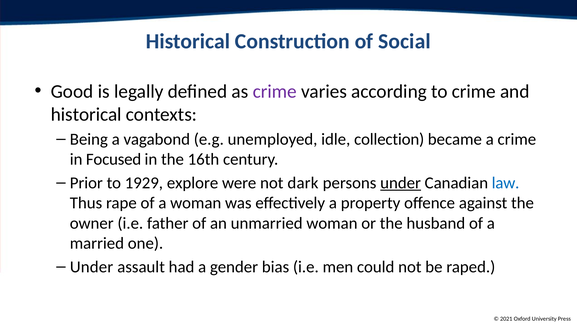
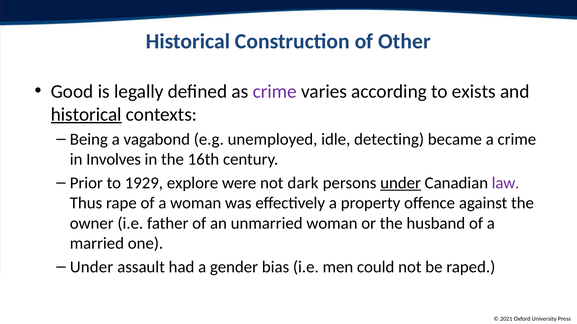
Social: Social -> Other
to crime: crime -> exists
historical at (86, 115) underline: none -> present
collection: collection -> detecting
Focused: Focused -> Involves
law colour: blue -> purple
